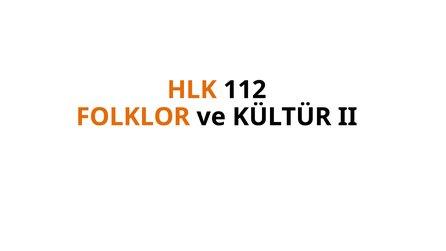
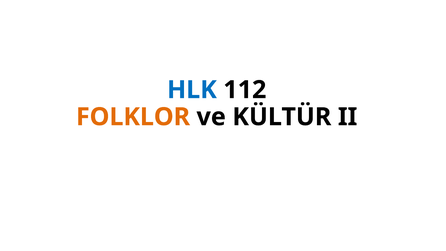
HLK colour: orange -> blue
